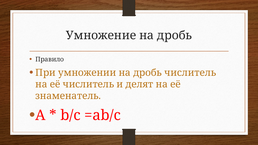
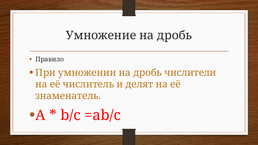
дробь числитель: числитель -> числители
